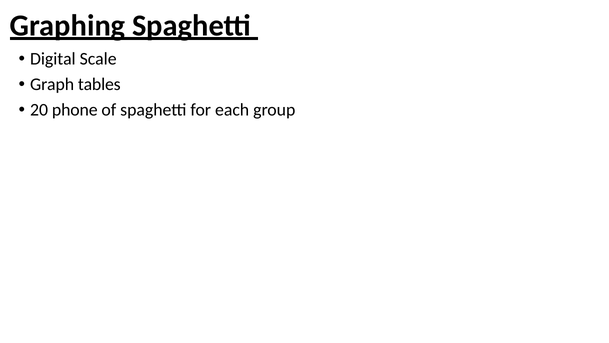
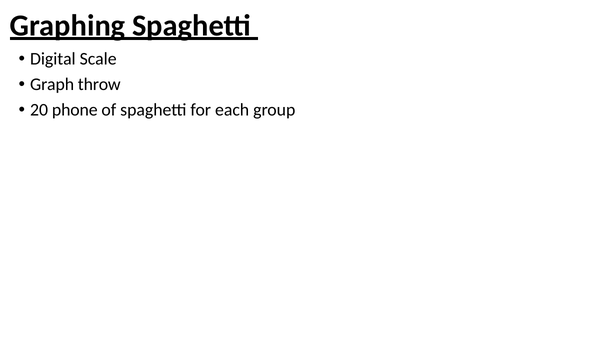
tables: tables -> throw
